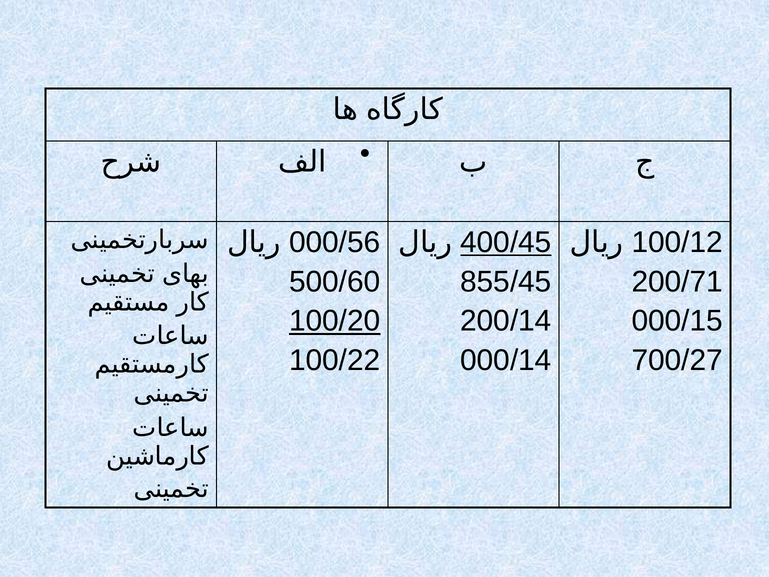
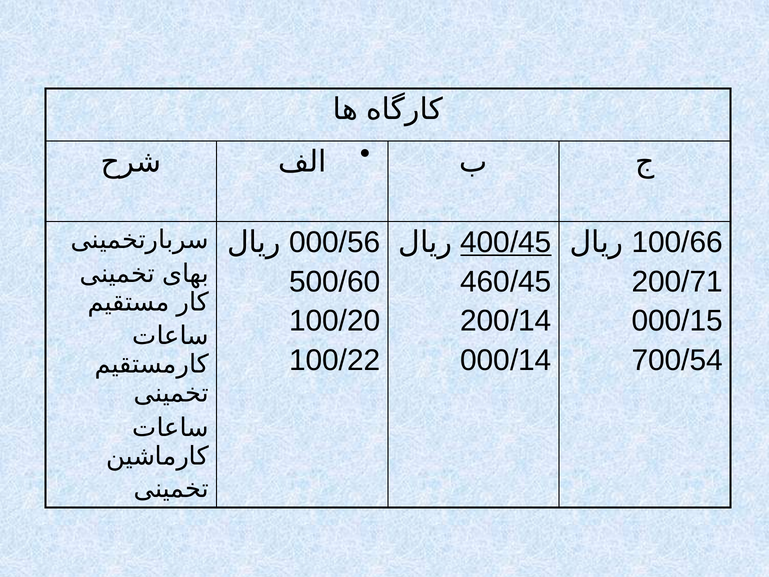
100/12: 100/12 -> 100/66
855/45: 855/45 -> 460/45
100/20 underline: present -> none
700/27: 700/27 -> 700/54
